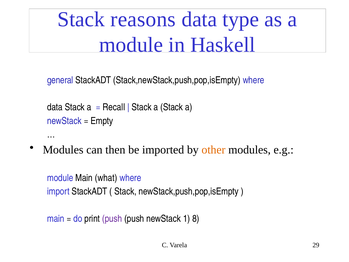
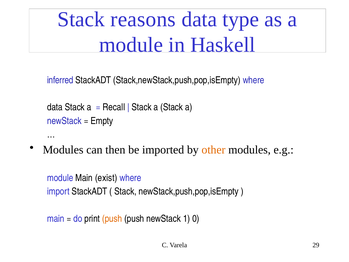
general: general -> inferred
what: what -> exist
push at (112, 218) colour: purple -> orange
8: 8 -> 0
